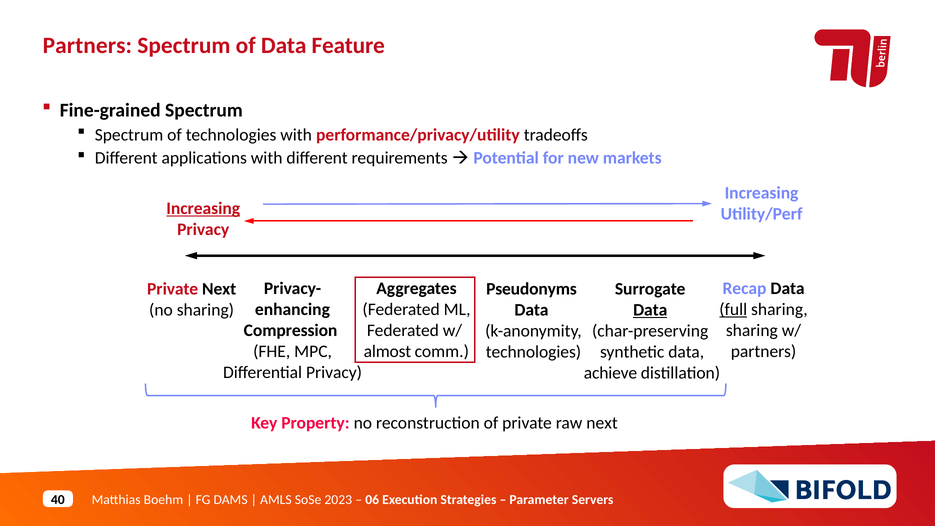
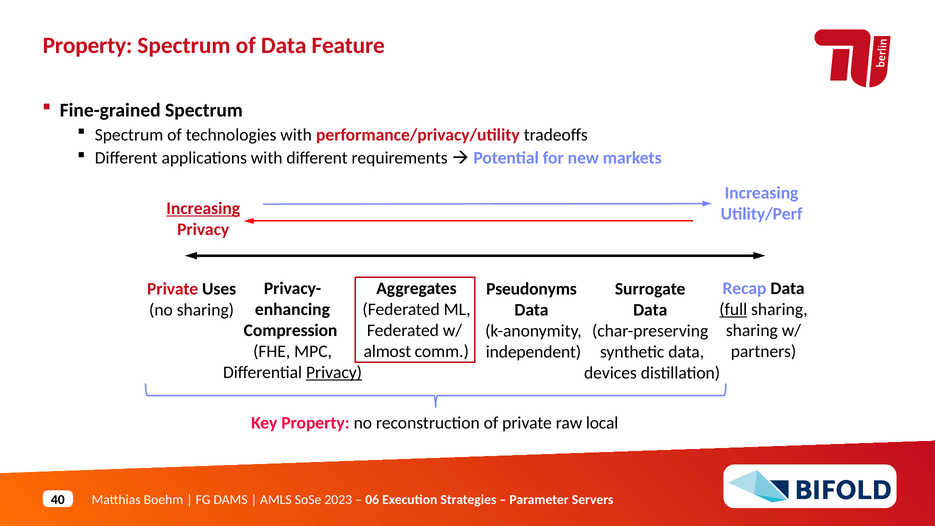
Partners at (87, 45): Partners -> Property
Private Next: Next -> Uses
Data at (650, 310) underline: present -> none
technologies at (533, 352): technologies -> independent
Privacy at (334, 373) underline: none -> present
achieve: achieve -> devices
raw next: next -> local
